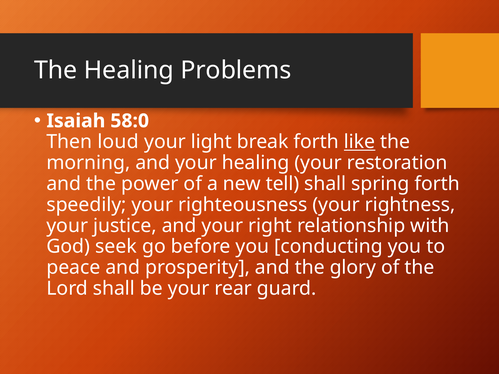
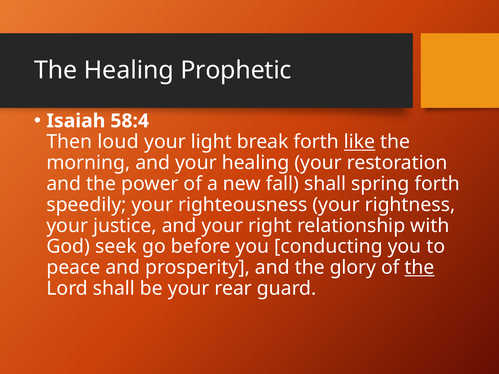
Problems: Problems -> Prophetic
58:0: 58:0 -> 58:4
tell: tell -> fall
the at (420, 268) underline: none -> present
